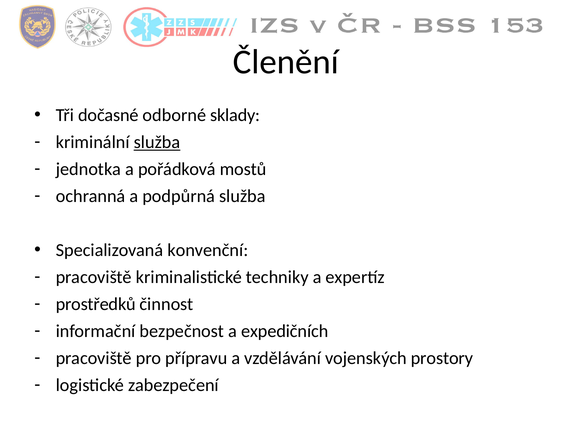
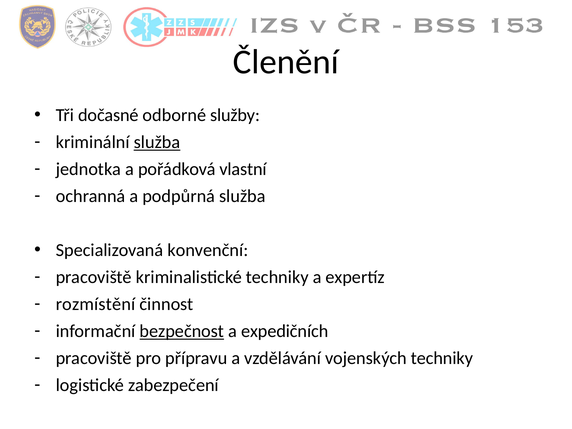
sklady: sklady -> služby
mostů: mostů -> vlastní
prostředků: prostředků -> rozmístění
bezpečnost underline: none -> present
vojenských prostory: prostory -> techniky
